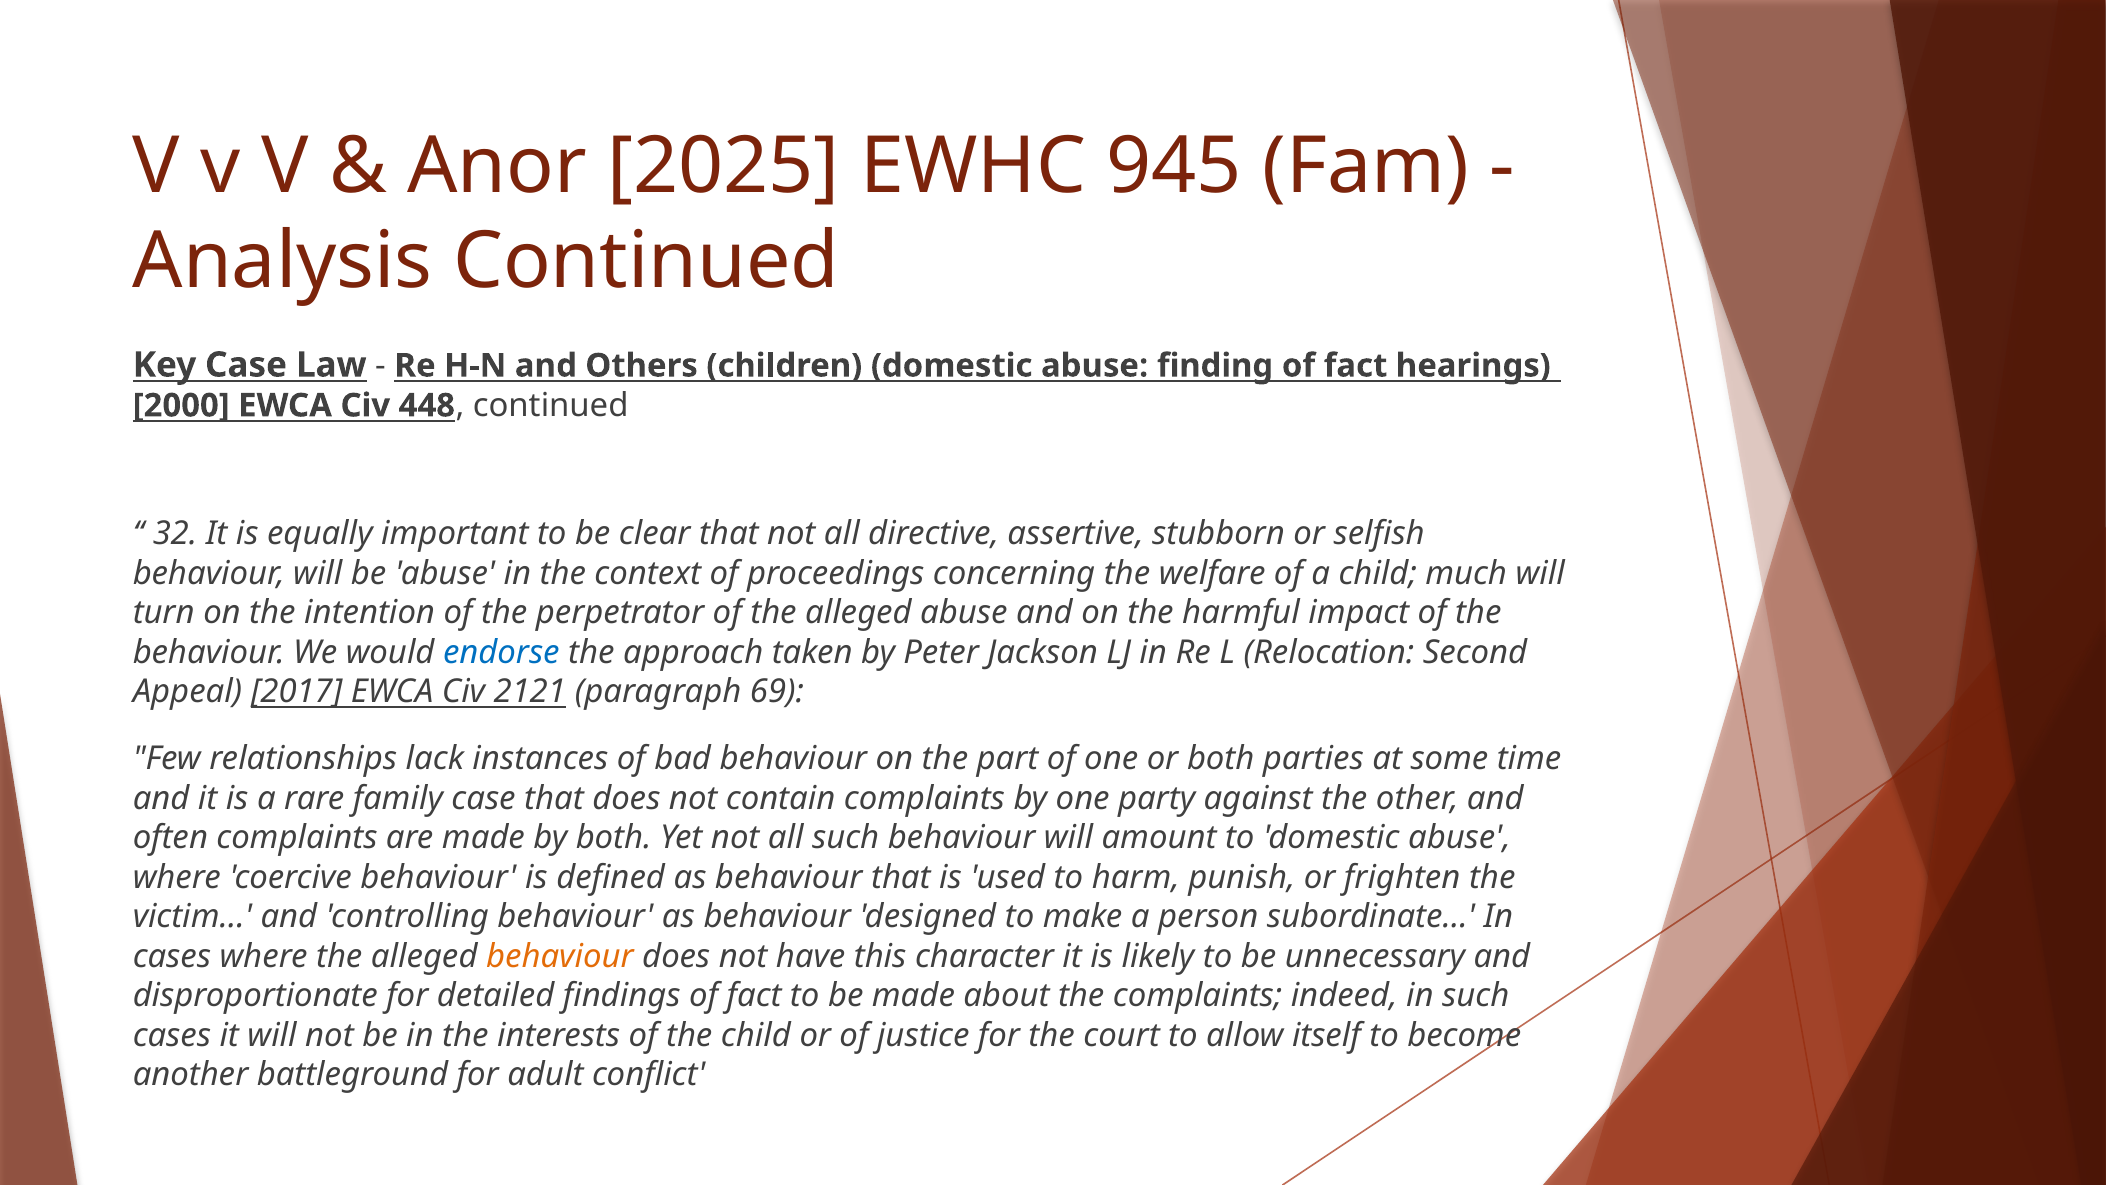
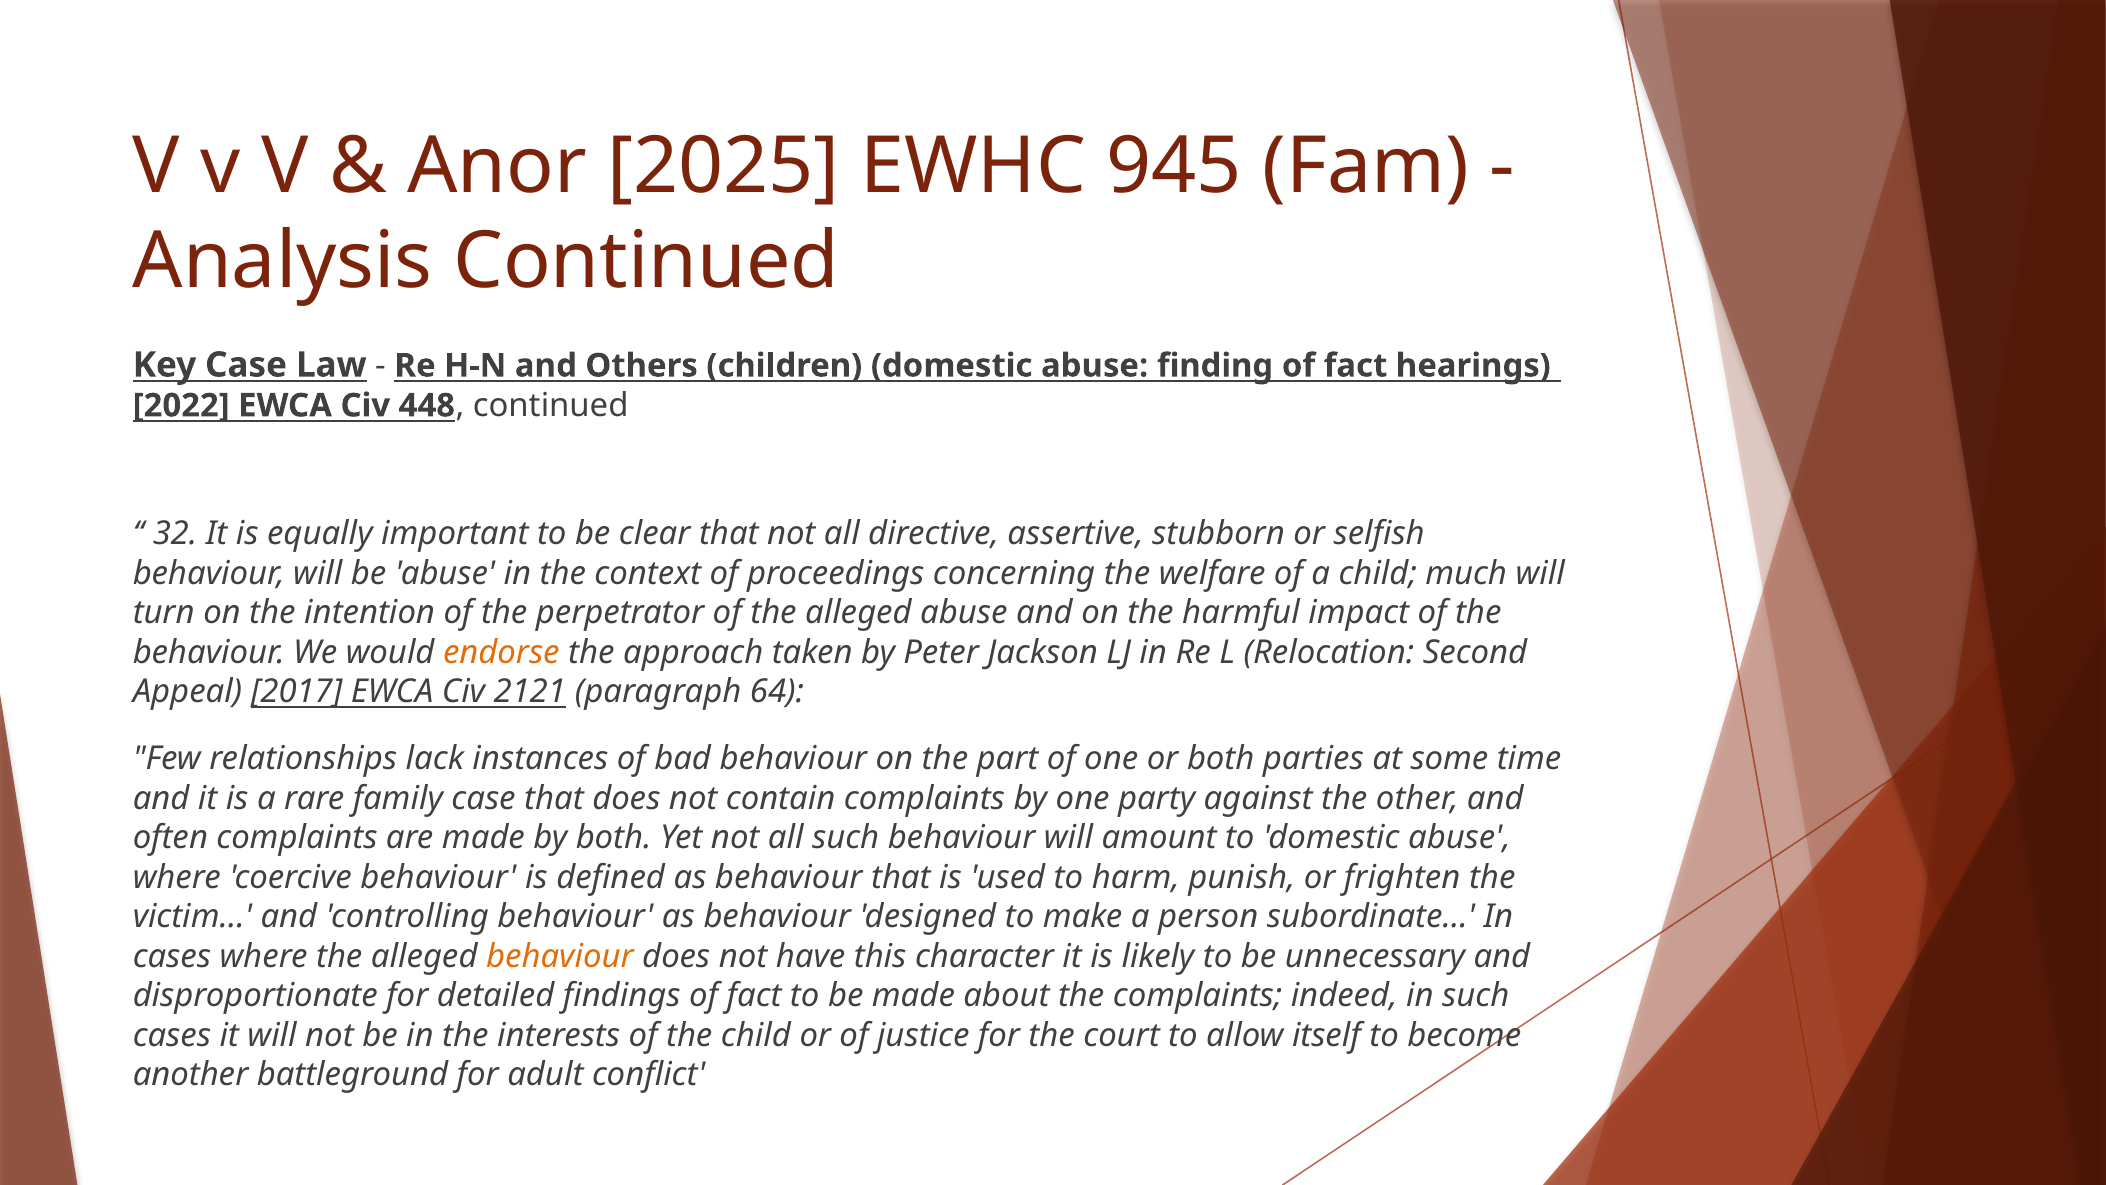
2000: 2000 -> 2022
endorse colour: blue -> orange
69: 69 -> 64
